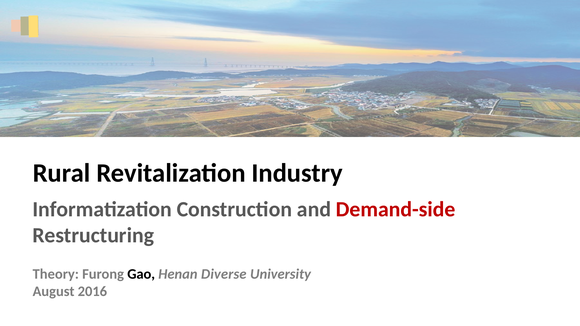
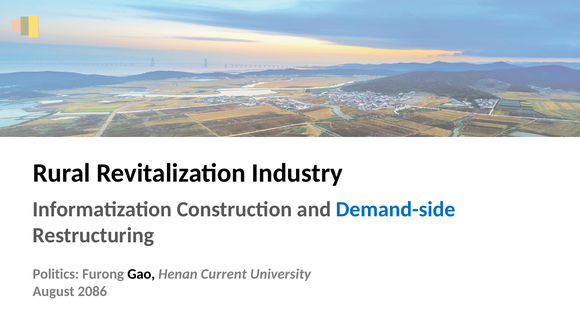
Demand-side colour: red -> blue
Theory: Theory -> Politics
Diverse: Diverse -> Current
2016: 2016 -> 2086
